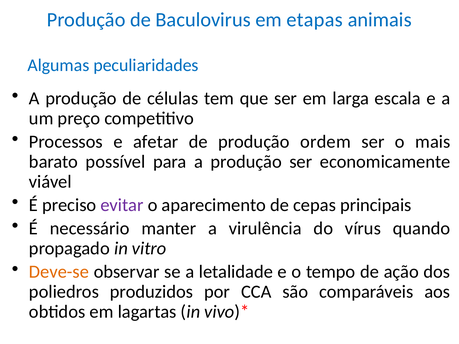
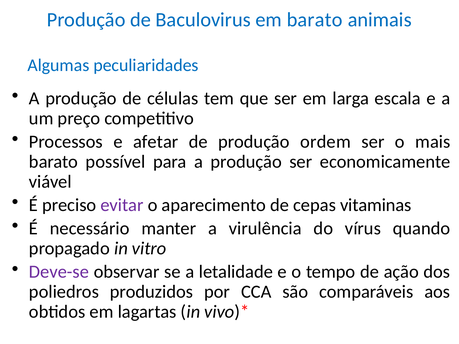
em etapas: etapas -> barato
principais: principais -> vitaminas
Deve-se colour: orange -> purple
